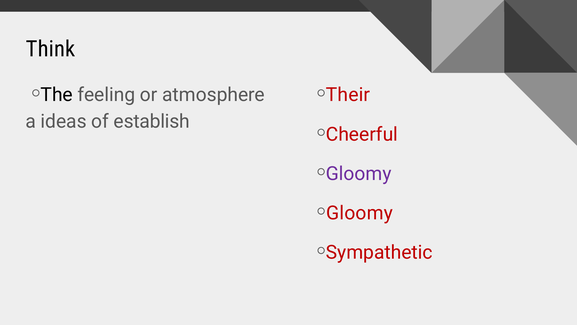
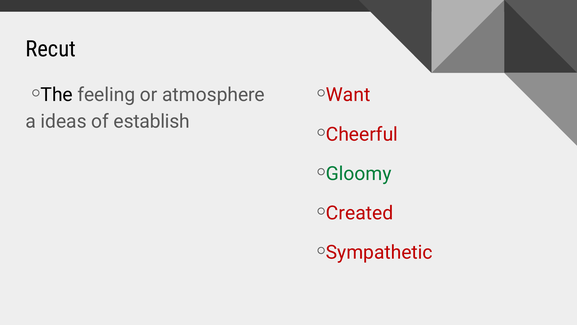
Think: Think -> Recut
Their: Their -> Want
Gloomy at (359, 174) colour: purple -> green
Gloomy at (360, 213): Gloomy -> Created
